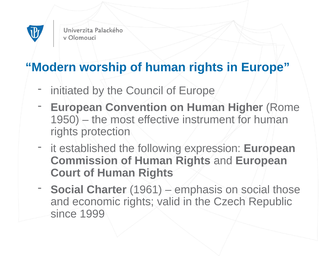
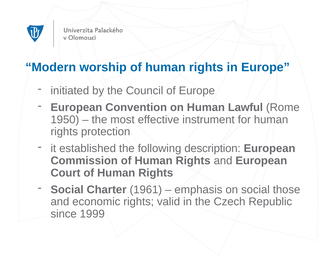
Higher: Higher -> Lawful
expression: expression -> description
